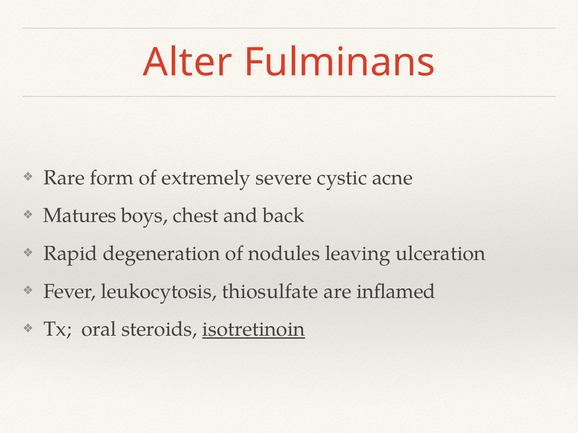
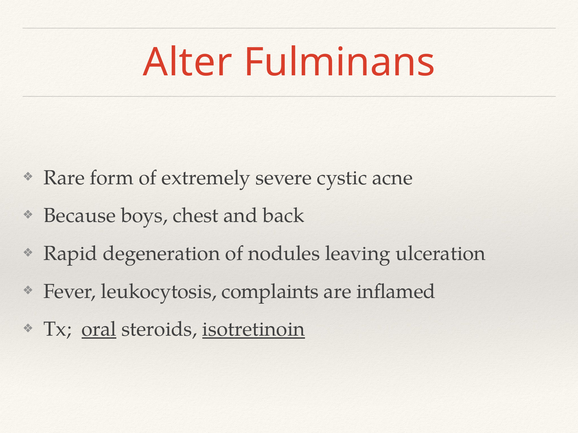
Matures: Matures -> Because
thiosulfate: thiosulfate -> complaints
oral underline: none -> present
